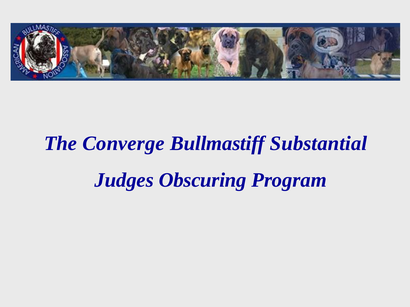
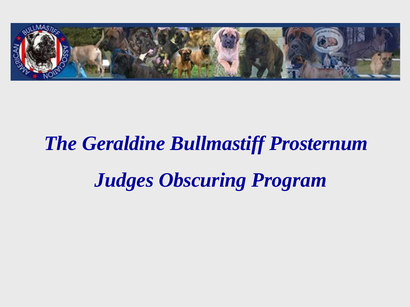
Converge: Converge -> Geraldine
Substantial: Substantial -> Prosternum
